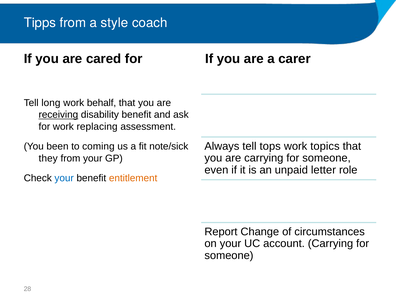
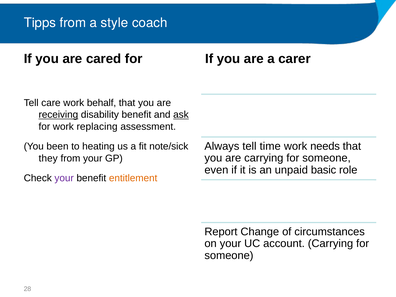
long: long -> care
ask underline: none -> present
tops: tops -> time
topics: topics -> needs
coming: coming -> heating
letter: letter -> basic
your at (64, 178) colour: blue -> purple
